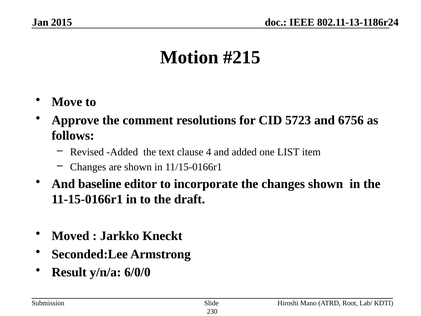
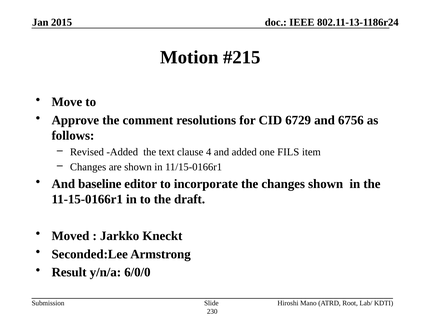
5723: 5723 -> 6729
LIST: LIST -> FILS
